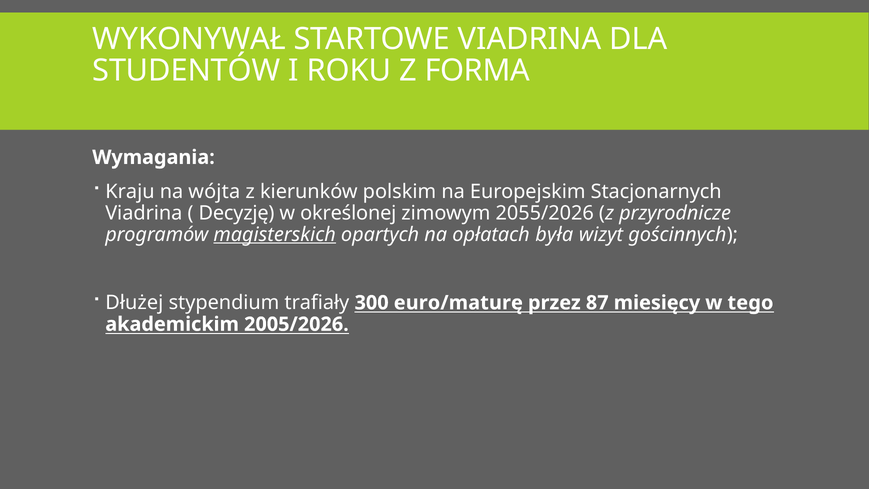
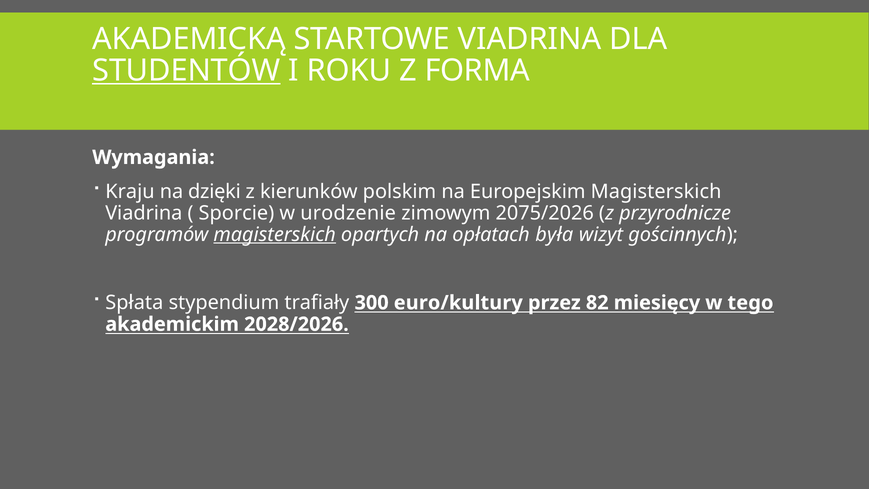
WYKONYWAŁ: WYKONYWAŁ -> AKADEMICKĄ
STUDENTÓW underline: none -> present
wójta: wójta -> dzięki
Europejskim Stacjonarnych: Stacjonarnych -> Magisterskich
Decyzję: Decyzję -> Sporcie
określonej: określonej -> urodzenie
2055/2026: 2055/2026 -> 2075/2026
Dłużej: Dłużej -> Spłata
euro/maturę: euro/maturę -> euro/kultury
87: 87 -> 82
2005/2026: 2005/2026 -> 2028/2026
